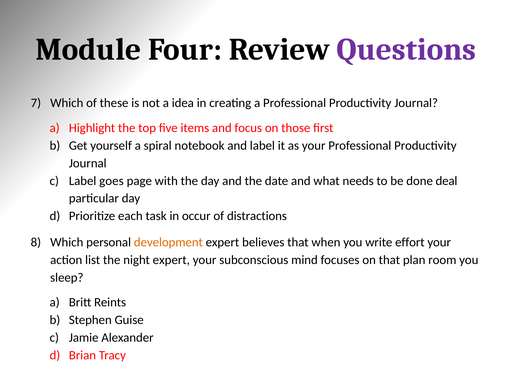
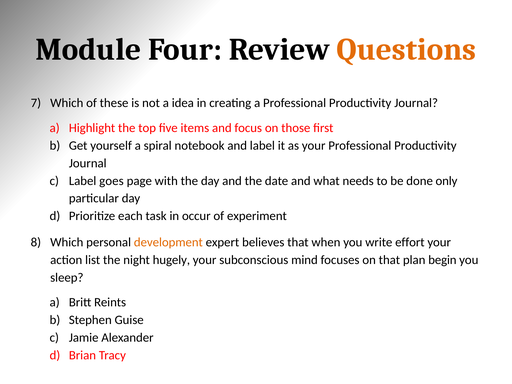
Questions colour: purple -> orange
deal: deal -> only
distractions: distractions -> experiment
night expert: expert -> hugely
room: room -> begin
